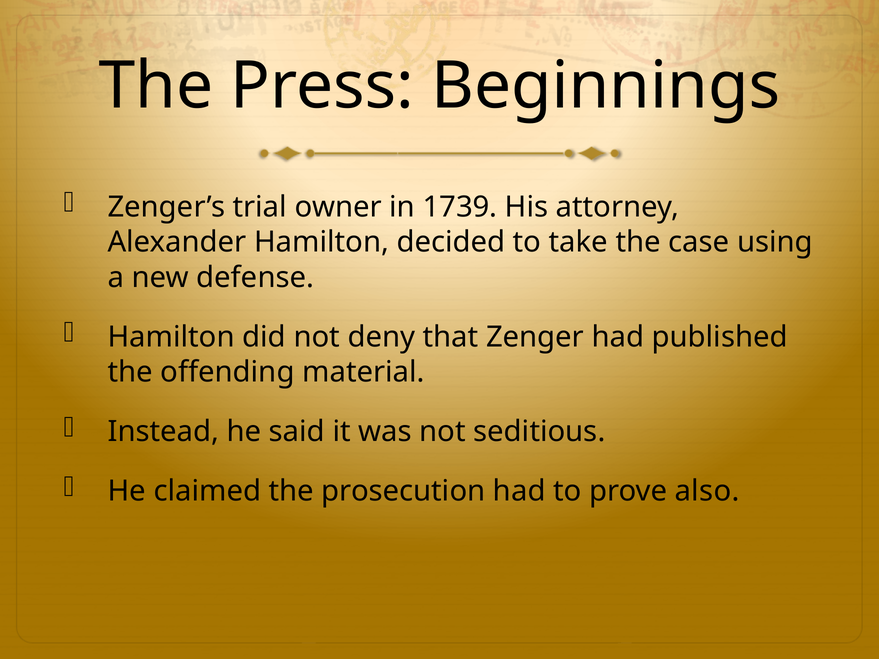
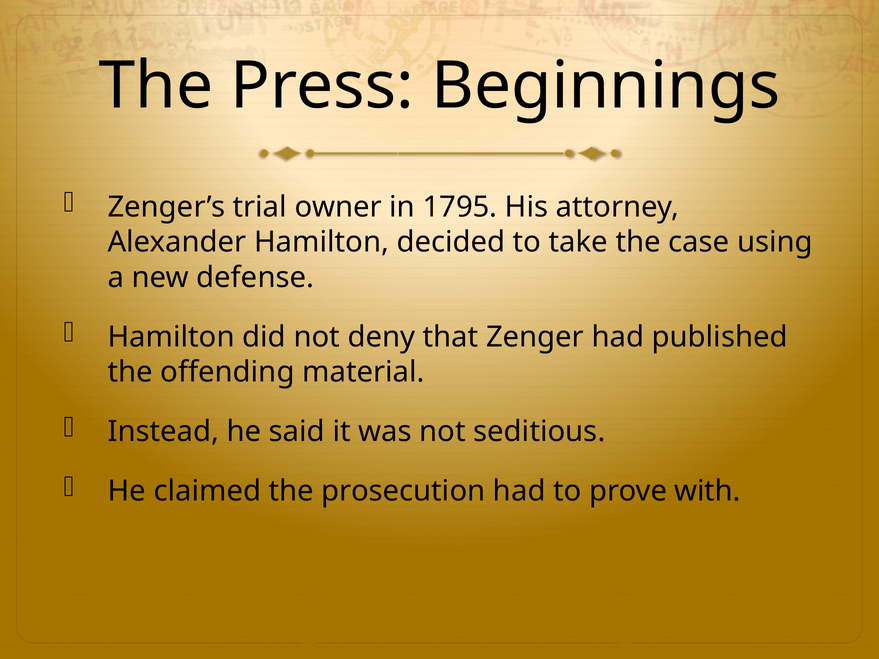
1739: 1739 -> 1795
also: also -> with
